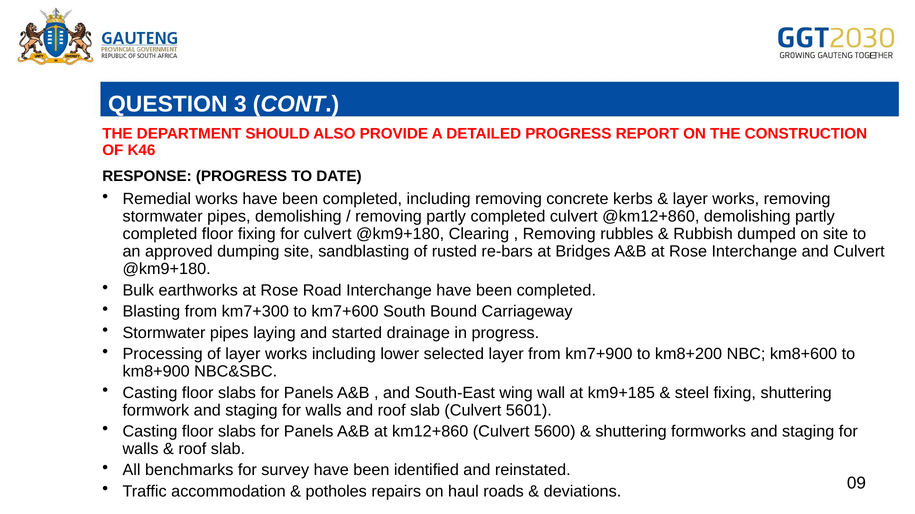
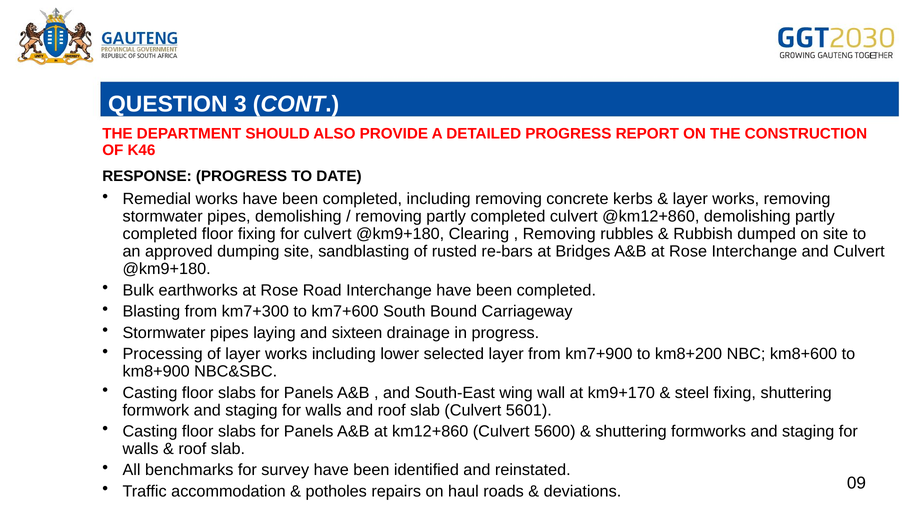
started: started -> sixteen
km9+185: km9+185 -> km9+170
